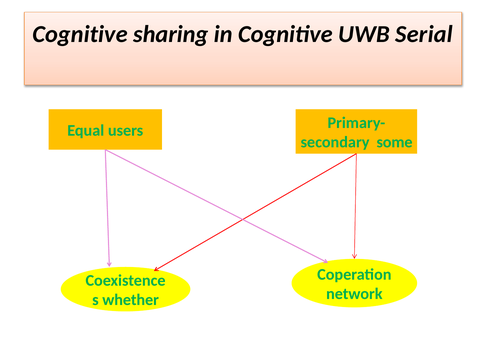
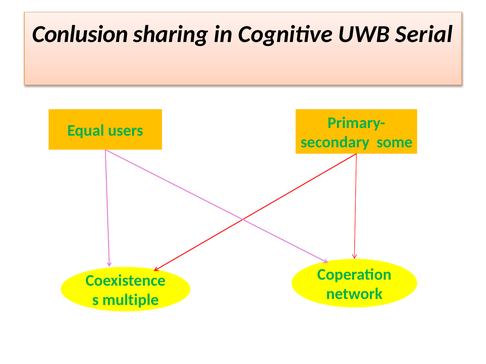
Cognitive at (80, 34): Cognitive -> Conlusion
whether: whether -> multiple
